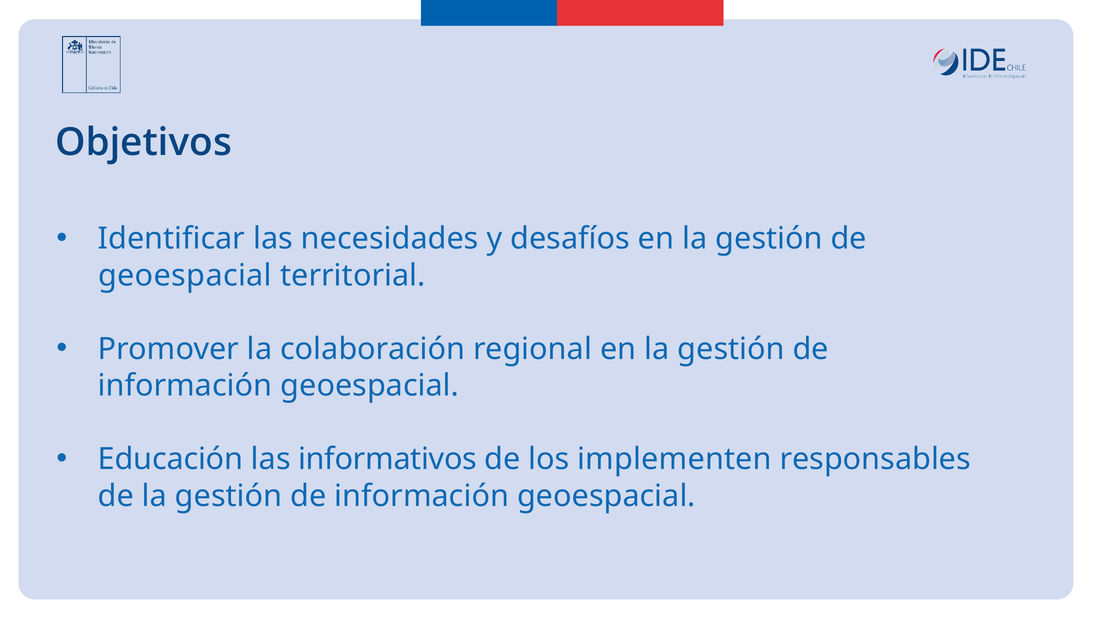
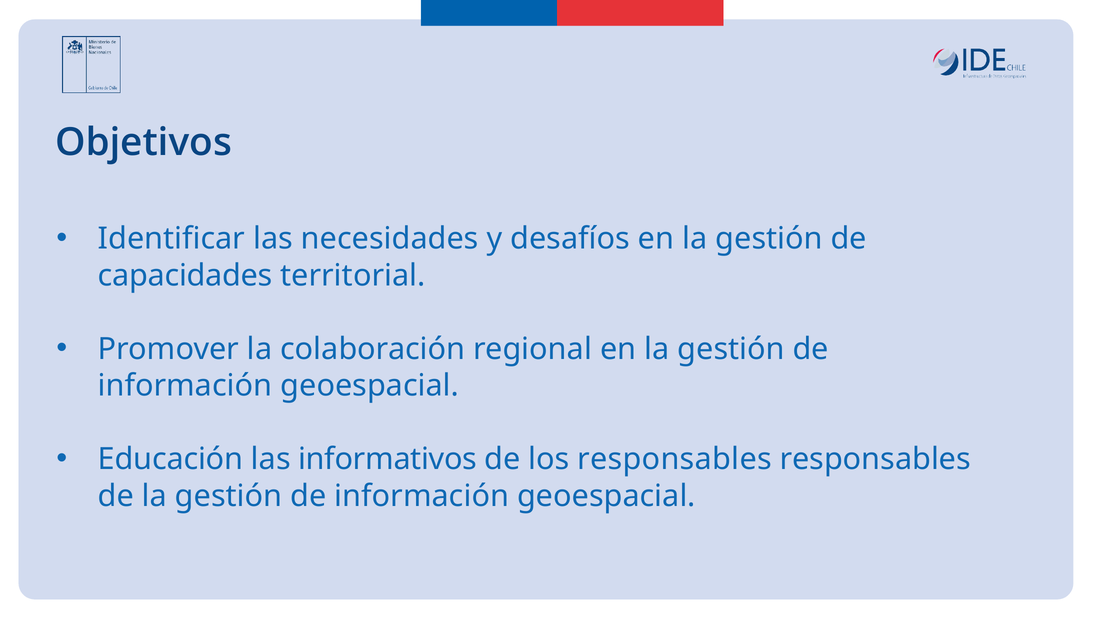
geoespacial at (185, 275): geoespacial -> capacidades
los implementen: implementen -> responsables
